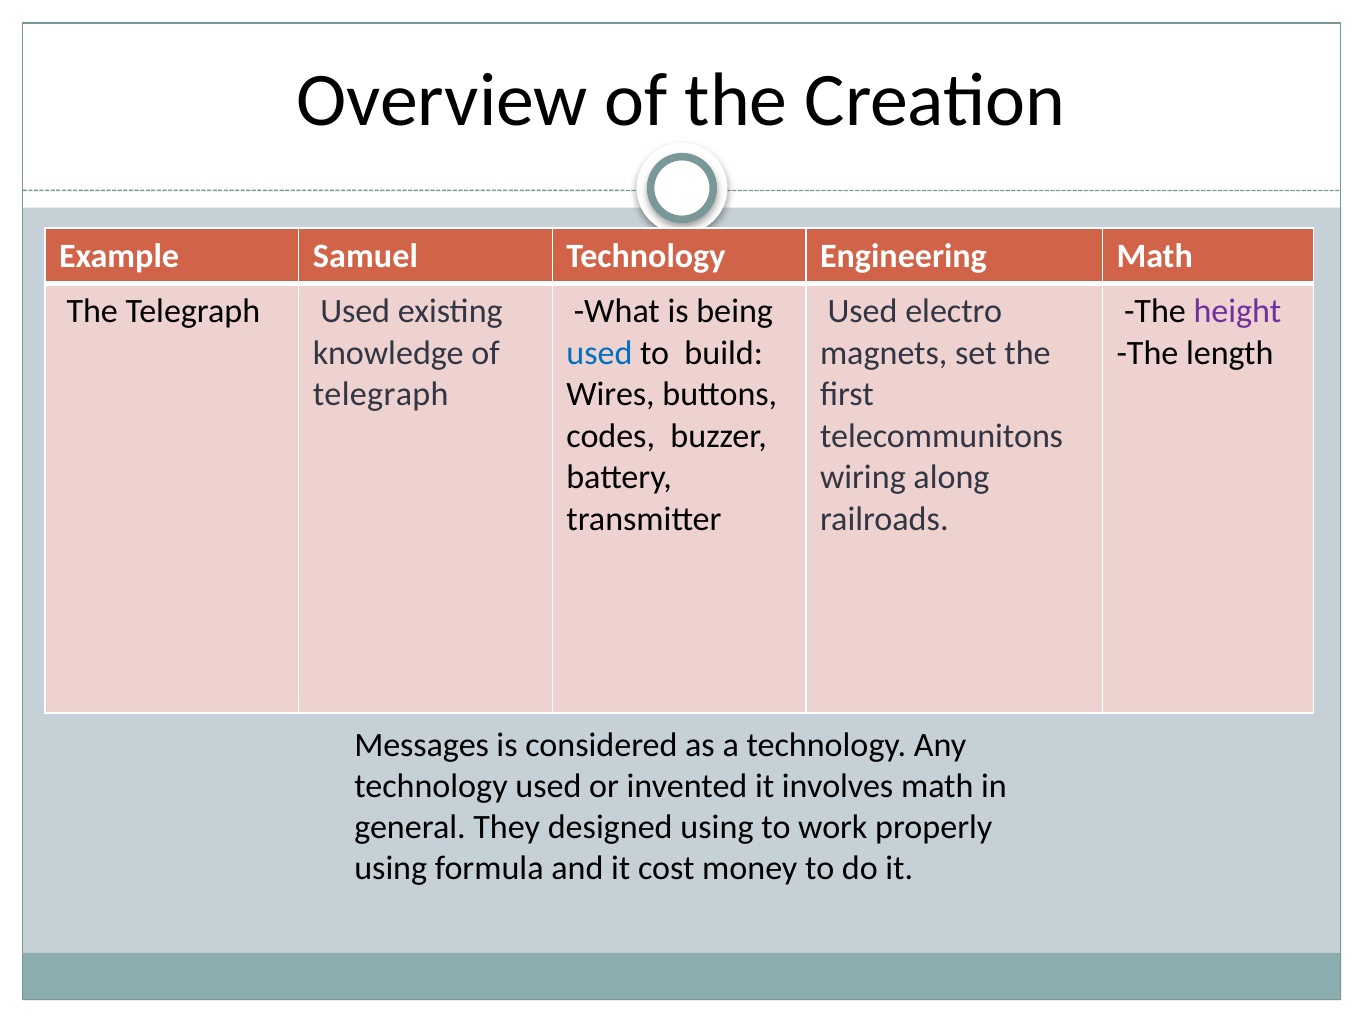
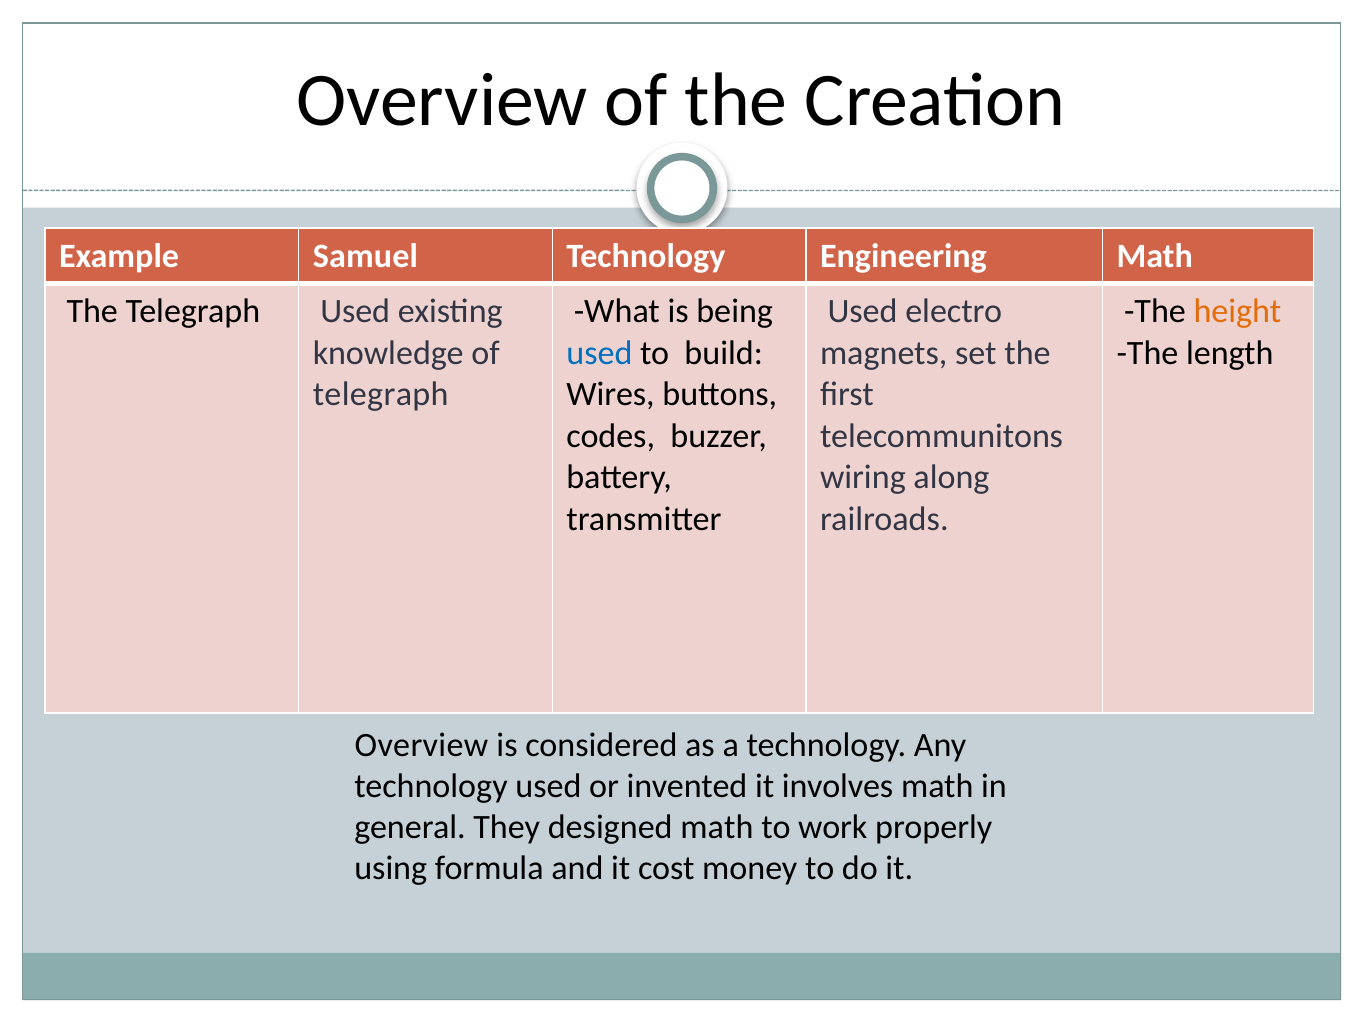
height colour: purple -> orange
Messages at (422, 746): Messages -> Overview
designed using: using -> math
